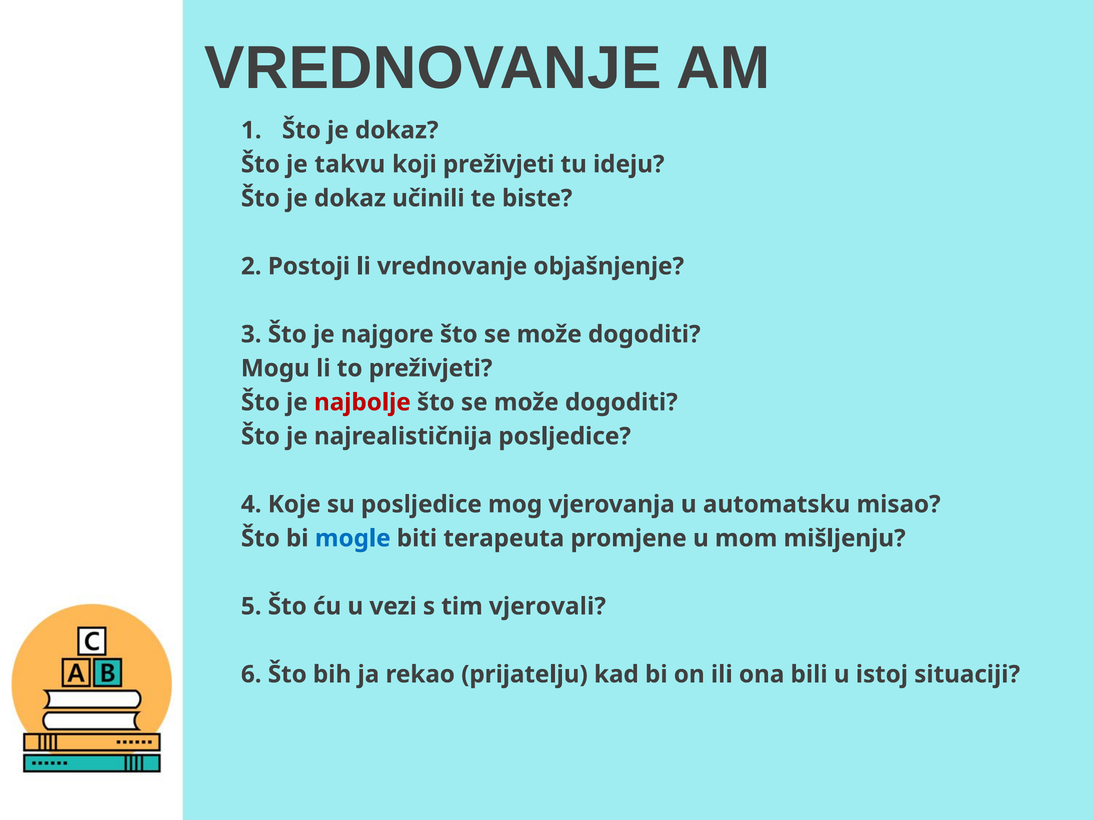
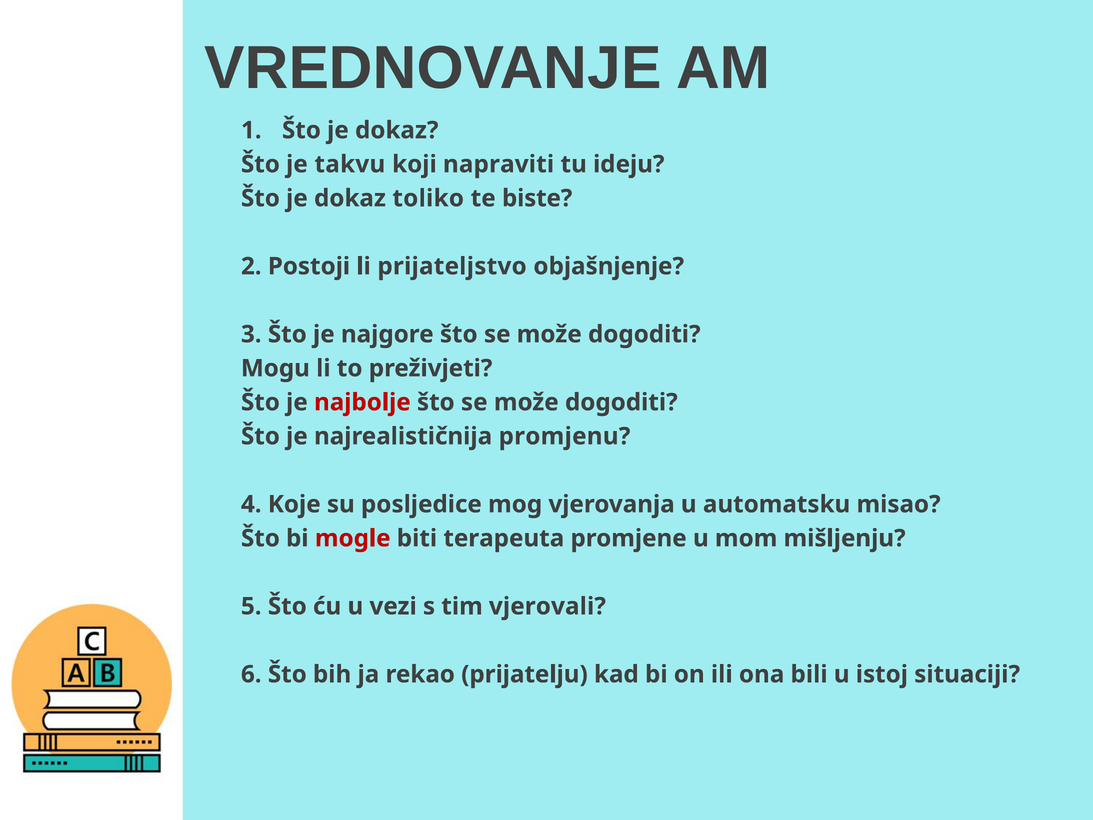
koji preživjeti: preživjeti -> napraviti
učinili: učinili -> toliko
li vrednovanje: vrednovanje -> prijateljstvo
najrealističnija posljedice: posljedice -> promjenu
mogle colour: blue -> red
